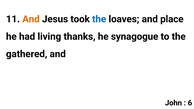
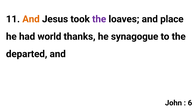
the at (99, 19) colour: blue -> purple
living: living -> world
gathered: gathered -> departed
